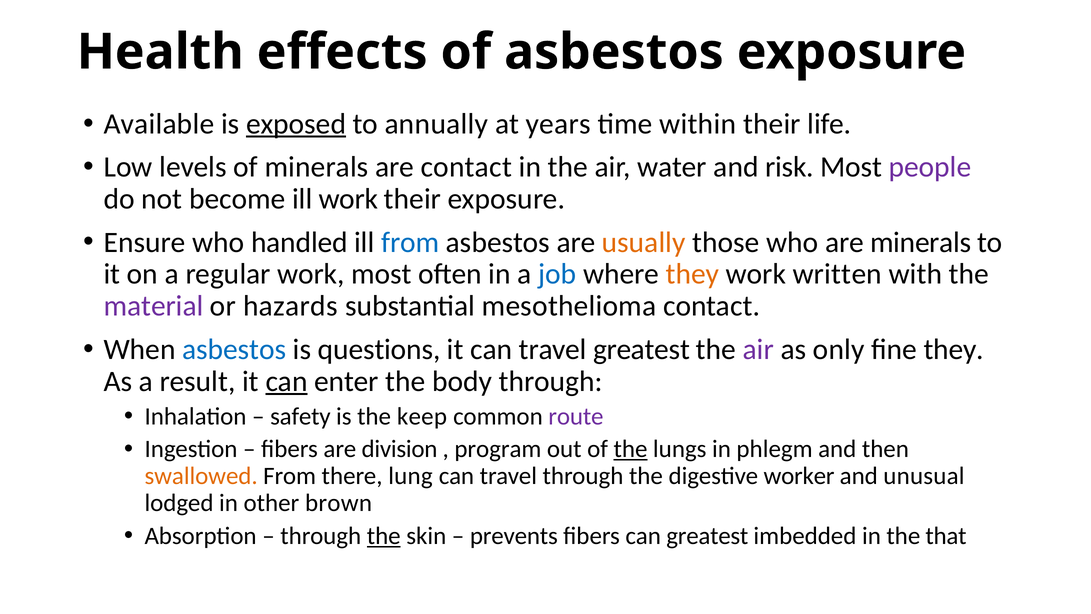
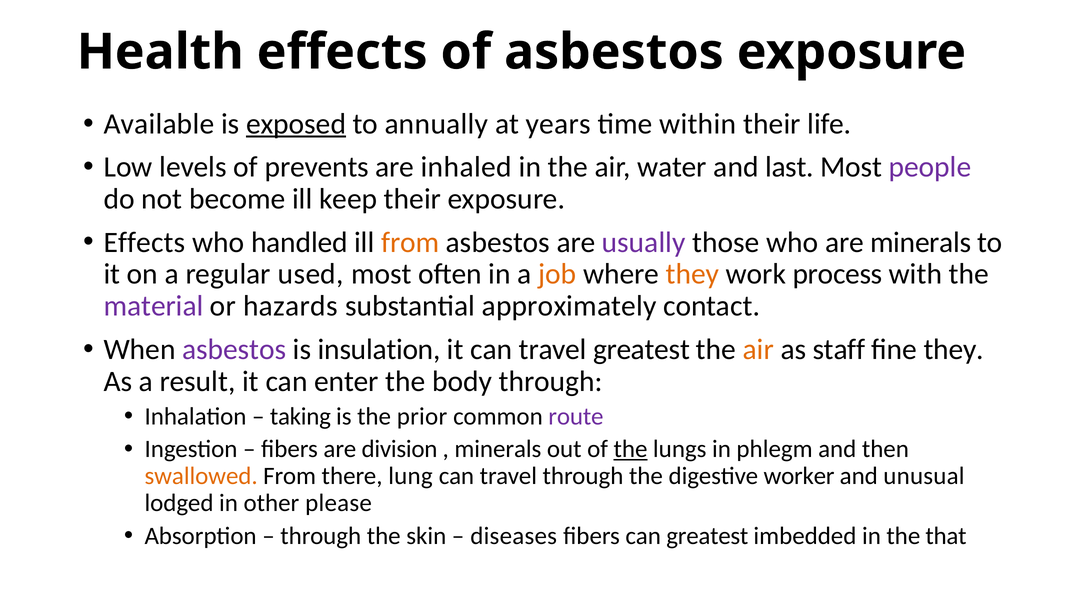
of minerals: minerals -> prevents
are contact: contact -> inhaled
risk: risk -> last
ill work: work -> keep
Ensure at (145, 242): Ensure -> Effects
from at (410, 242) colour: blue -> orange
usually colour: orange -> purple
regular work: work -> used
job colour: blue -> orange
written: written -> process
mesothelioma: mesothelioma -> approximately
asbestos at (234, 349) colour: blue -> purple
questions: questions -> insulation
air at (758, 349) colour: purple -> orange
only: only -> staff
can at (287, 381) underline: present -> none
safety: safety -> taking
keep: keep -> prior
program at (498, 449): program -> minerals
brown: brown -> please
the at (384, 536) underline: present -> none
prevents: prevents -> diseases
